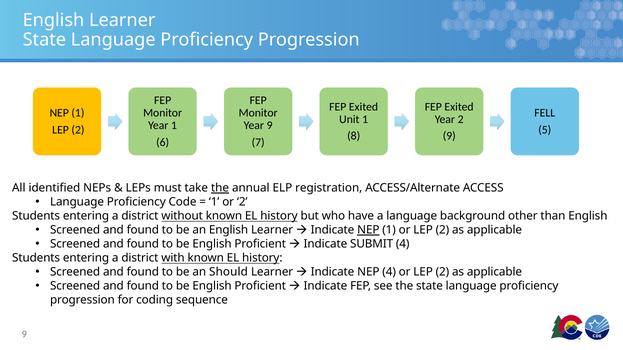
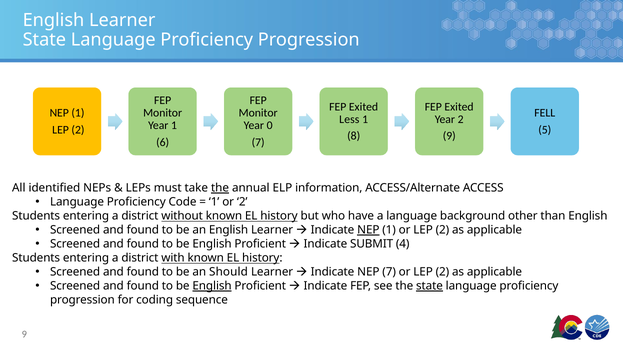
Unit: Unit -> Less
Year 9: 9 -> 0
registration: registration -> information
NEP 4: 4 -> 7
English at (212, 286) underline: none -> present
state at (430, 286) underline: none -> present
